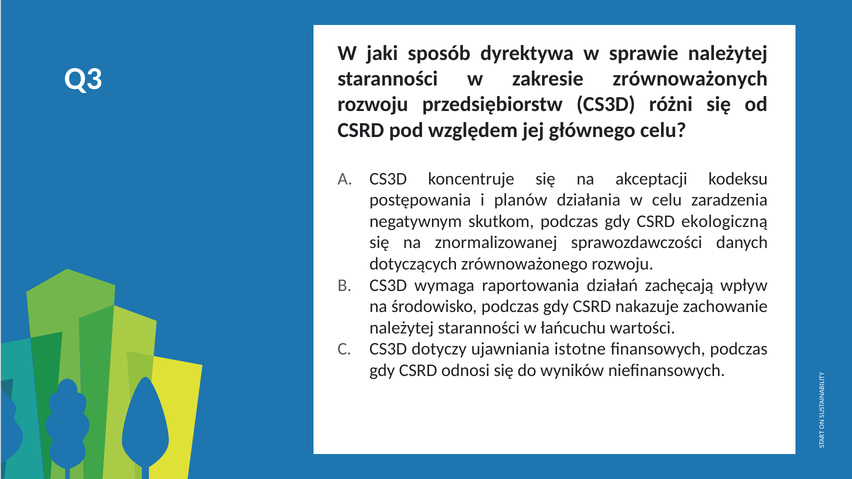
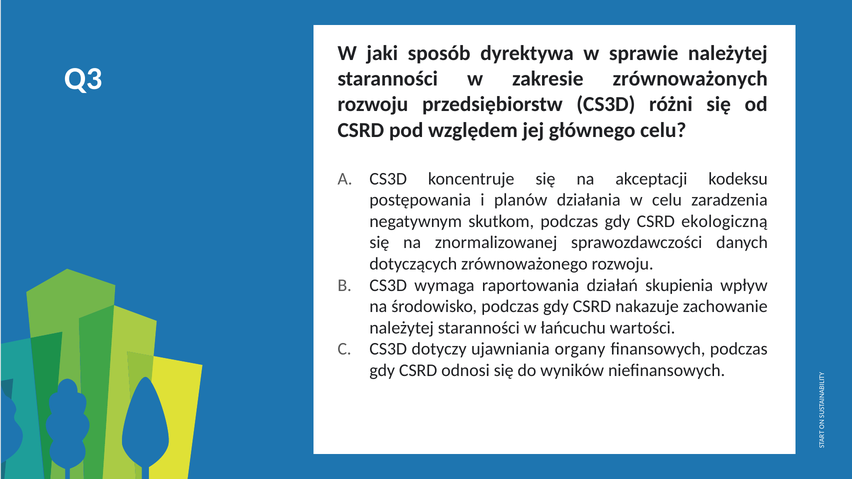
zachęcają: zachęcają -> skupienia
istotne: istotne -> organy
